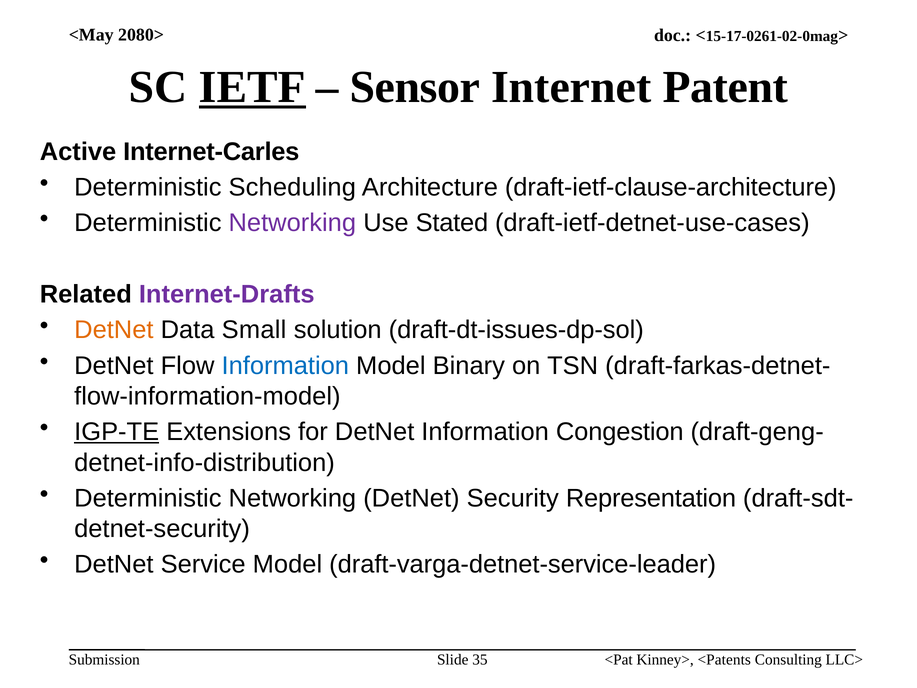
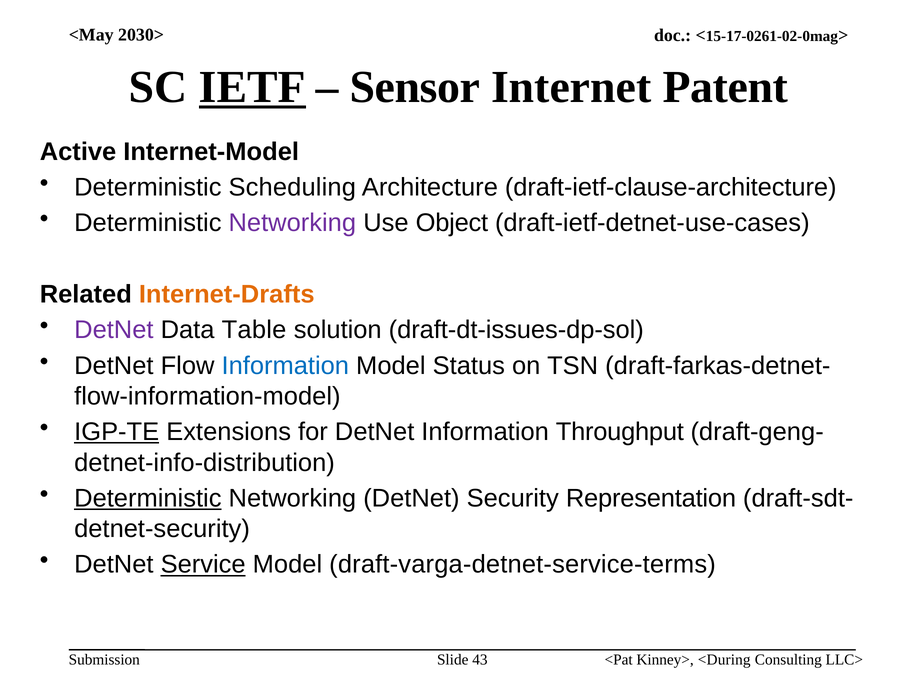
2080>: 2080> -> 2030>
Internet-Carles: Internet-Carles -> Internet-Model
Stated: Stated -> Object
Internet-Drafts colour: purple -> orange
DetNet at (114, 330) colour: orange -> purple
Small: Small -> Table
Binary: Binary -> Status
Congestion: Congestion -> Throughput
Deterministic at (148, 498) underline: none -> present
Service underline: none -> present
draft-varga-detnet-service-leader: draft-varga-detnet-service-leader -> draft-varga-detnet-service-terms
35: 35 -> 43
<Patents: <Patents -> <During
